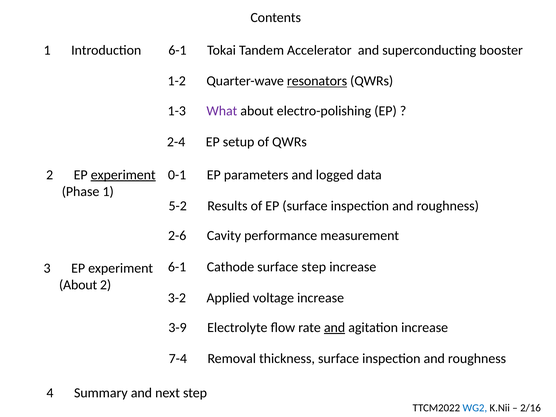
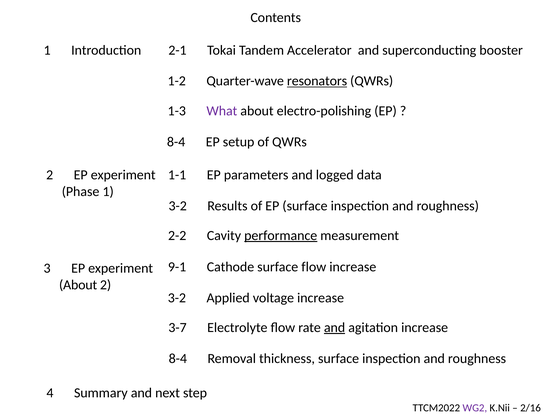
6-1 at (177, 50): 6-1 -> 2-1
2-4 at (176, 142): 2-4 -> 8-4
experiment at (123, 175) underline: present -> none
0-1: 0-1 -> 1-1
5-2 at (178, 206): 5-2 -> 3-2
2-6: 2-6 -> 2-2
performance underline: none -> present
6-1 at (177, 267): 6-1 -> 9-1
surface step: step -> flow
3-9: 3-9 -> 3-7
7-4 at (178, 359): 7-4 -> 8-4
WG2 colour: blue -> purple
